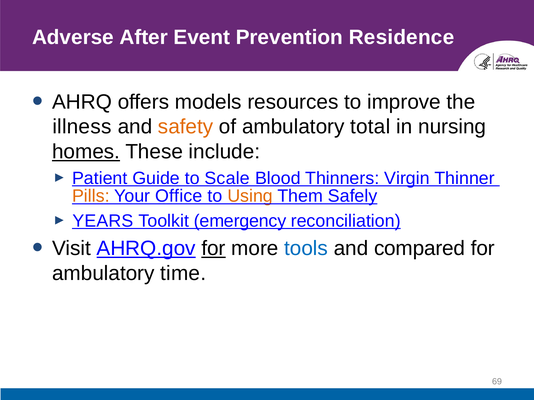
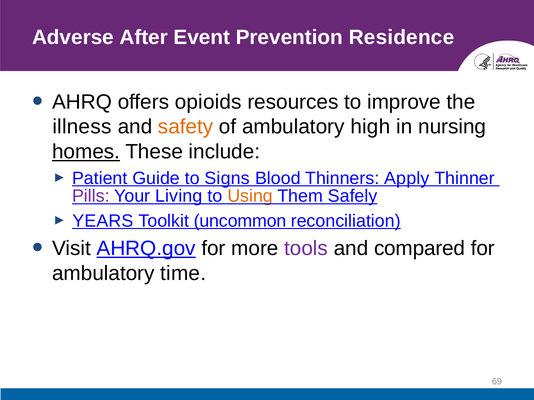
models: models -> opioids
total: total -> high
Scale: Scale -> Signs
Virgin: Virgin -> Apply
Pills colour: orange -> purple
Office: Office -> Living
emergency: emergency -> uncommon
for at (213, 249) underline: present -> none
tools colour: blue -> purple
